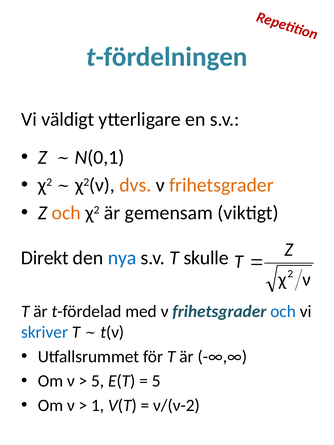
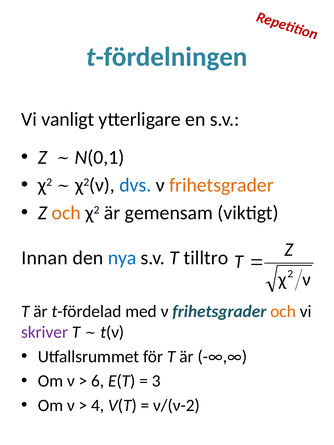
väldigt: väldigt -> vanligt
dvs colour: orange -> blue
Direkt: Direkt -> Innan
skulle: skulle -> tilltro
och at (283, 312) colour: blue -> orange
skriver colour: blue -> purple
5 at (98, 381): 5 -> 6
5 at (156, 381): 5 -> 3
1: 1 -> 4
